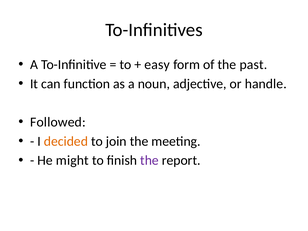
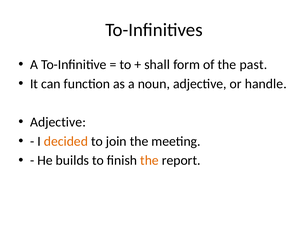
easy: easy -> shall
Followed at (58, 122): Followed -> Adjective
might: might -> builds
the at (149, 160) colour: purple -> orange
